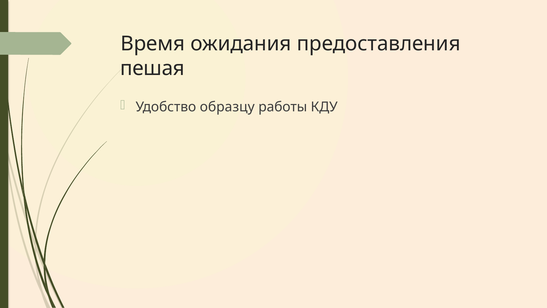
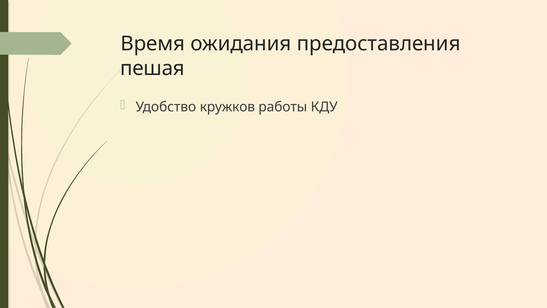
образцу: образцу -> кружков
